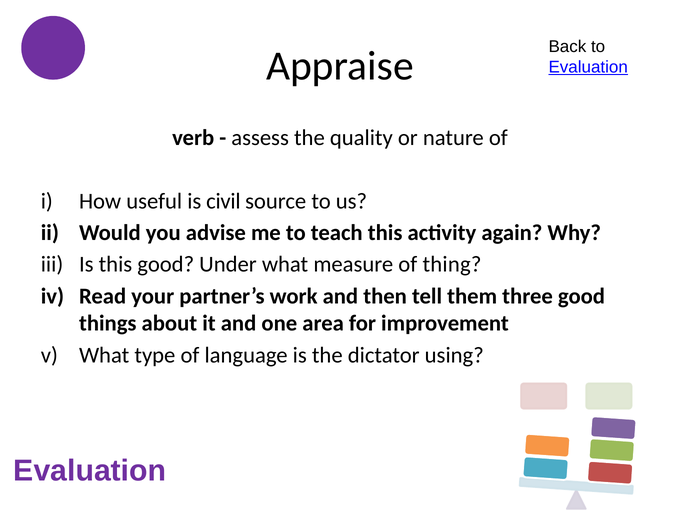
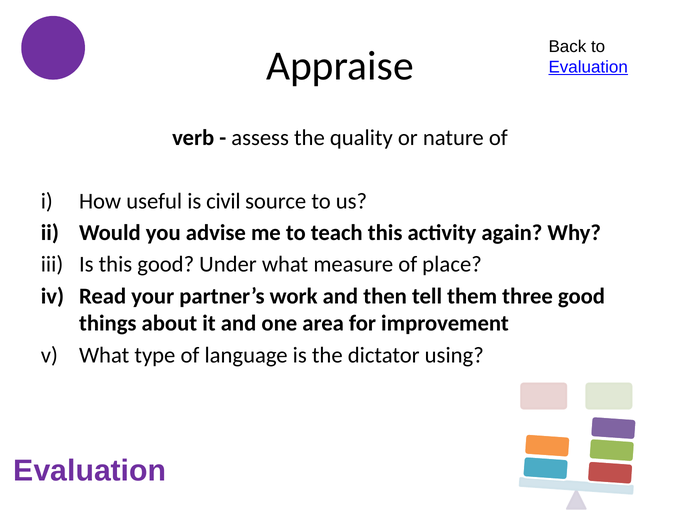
thing: thing -> place
